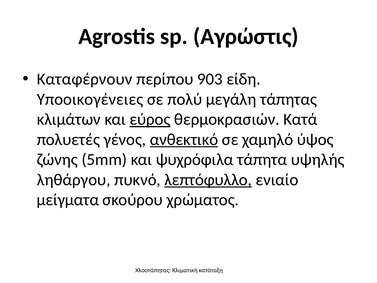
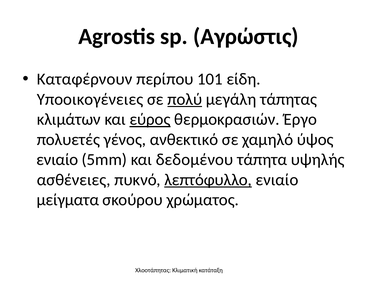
903: 903 -> 101
πολύ underline: none -> present
Κατά: Κατά -> Έργο
ανθεκτικό underline: present -> none
ζώνης at (57, 160): ζώνης -> ενιαίο
ψυχρόφιλα: ψυχρόφιλα -> δεδομένου
ληθάργου: ληθάργου -> ασθένειες
